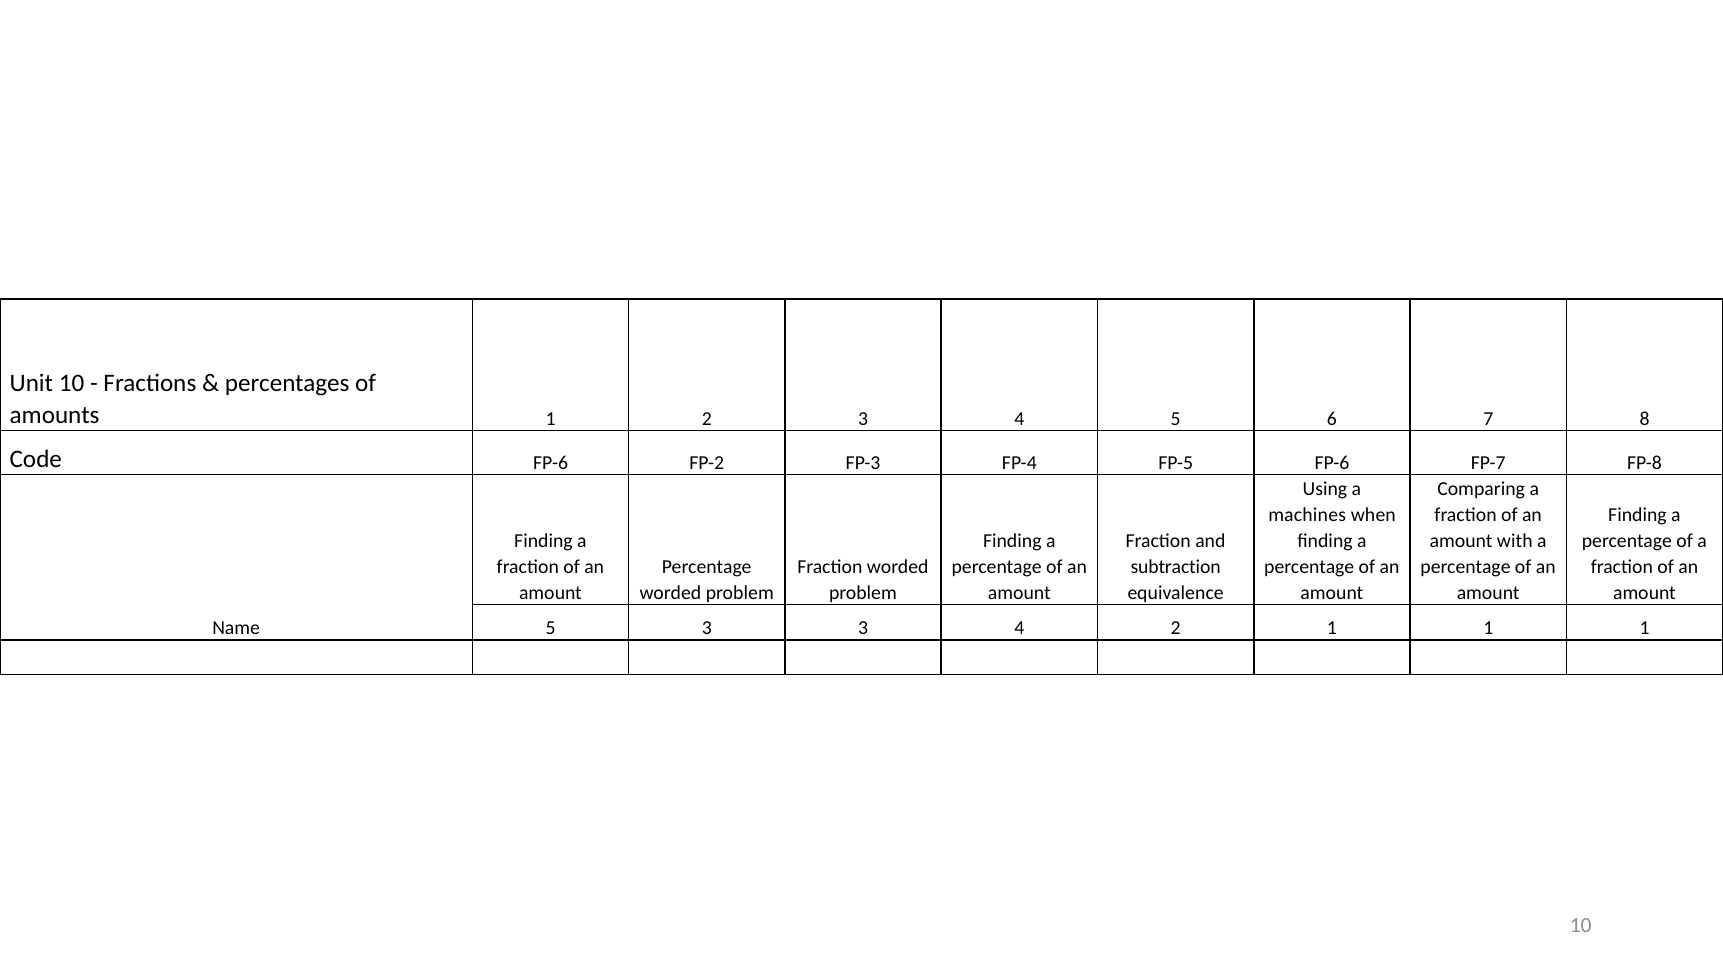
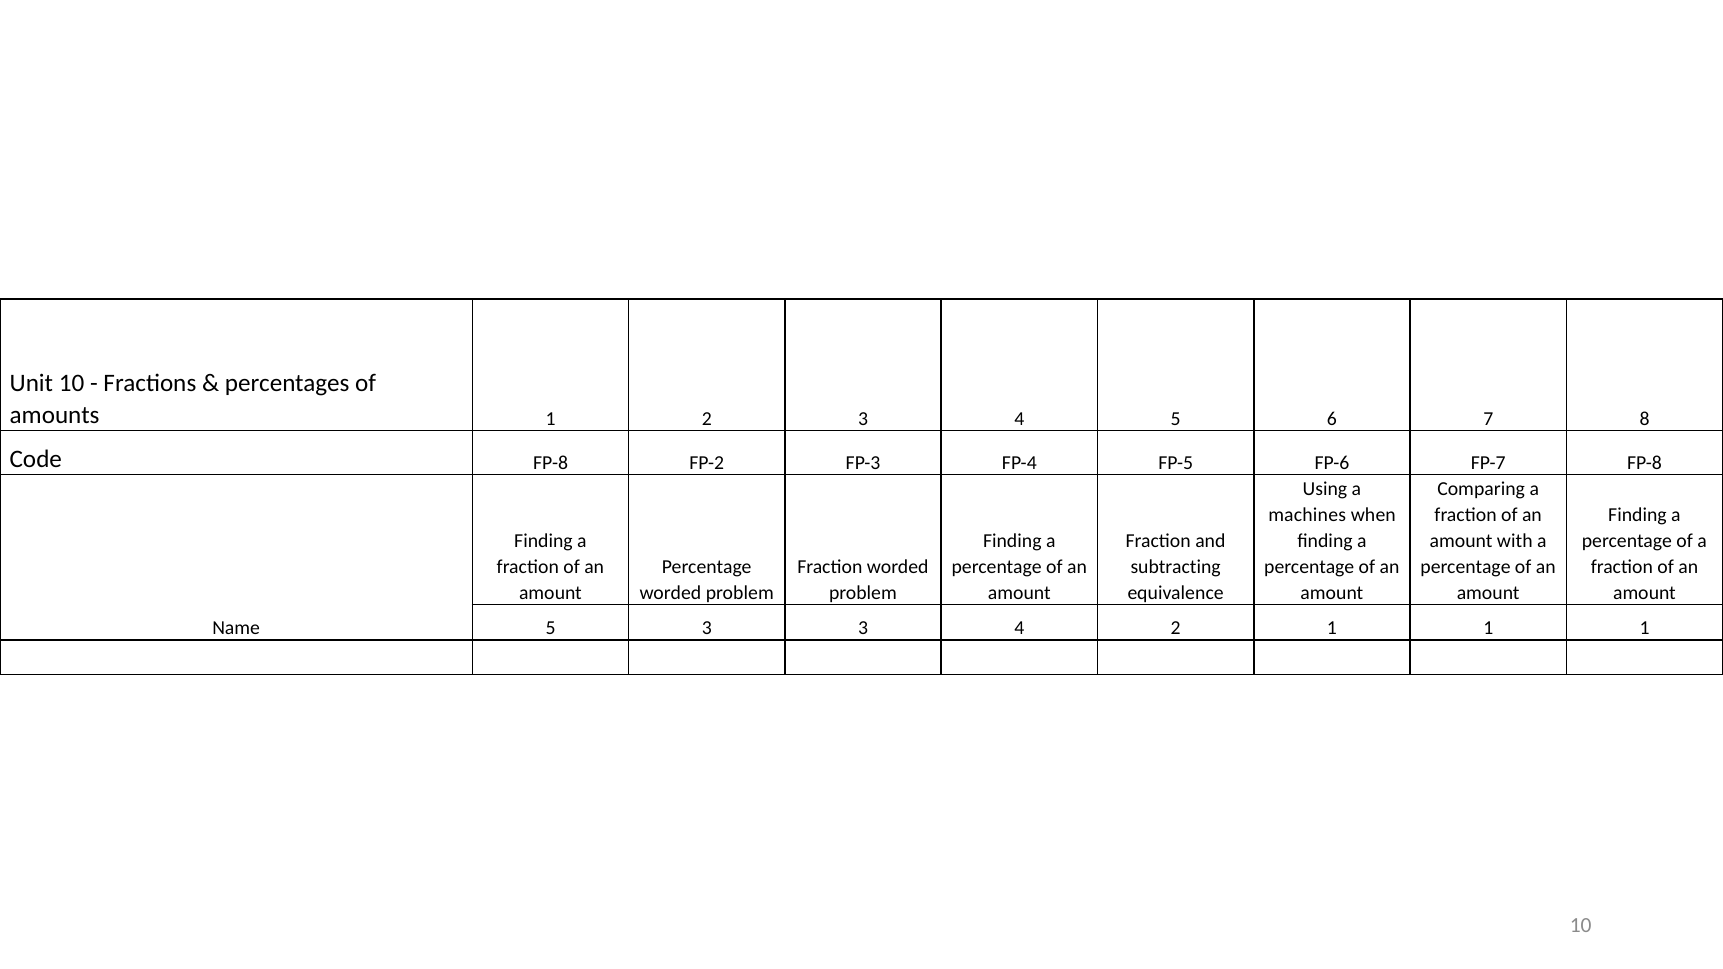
Code FP-6: FP-6 -> FP-8
subtraction: subtraction -> subtracting
